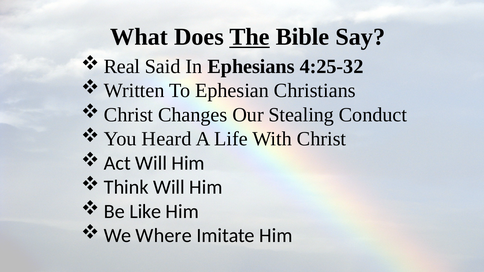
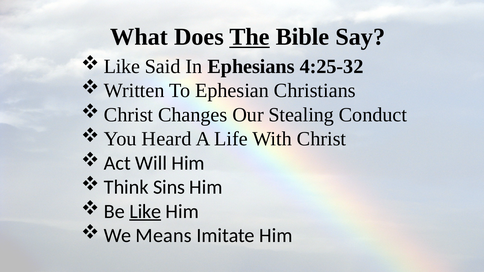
Real at (122, 66): Real -> Like
Think Will: Will -> Sins
Like at (145, 212) underline: none -> present
Where: Where -> Means
